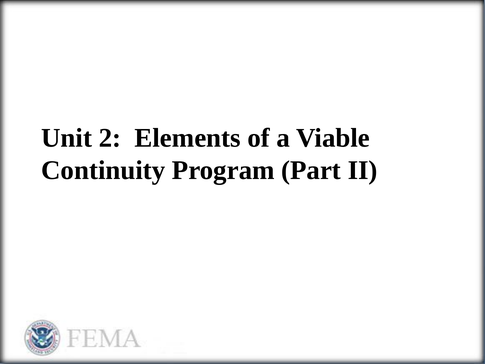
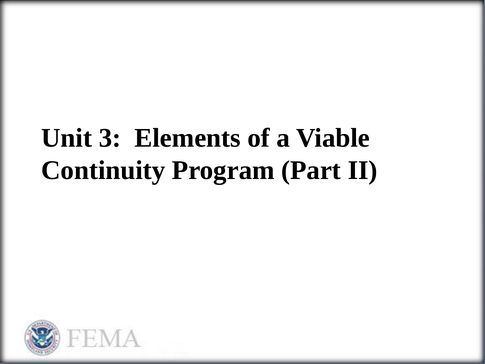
2: 2 -> 3
